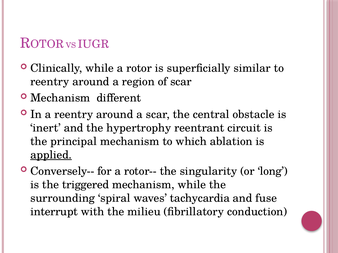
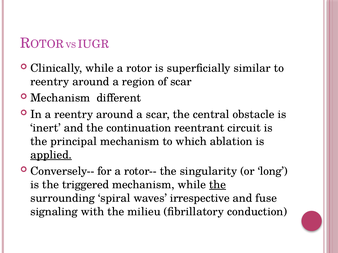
hypertrophy: hypertrophy -> continuation
the at (218, 185) underline: none -> present
tachycardia: tachycardia -> irrespective
interrupt: interrupt -> signaling
